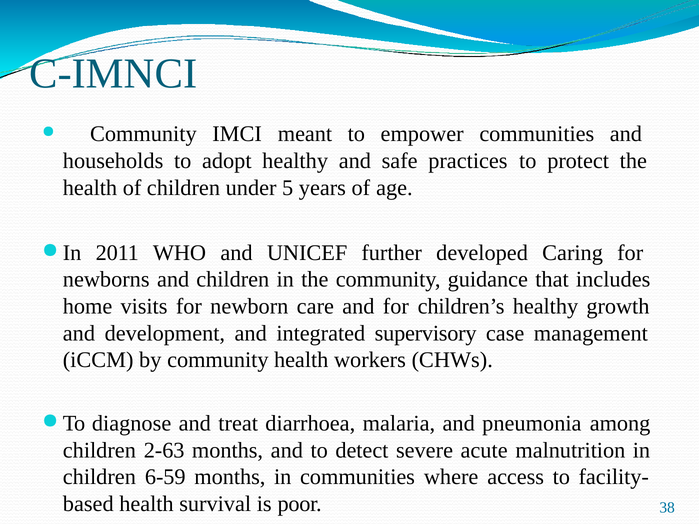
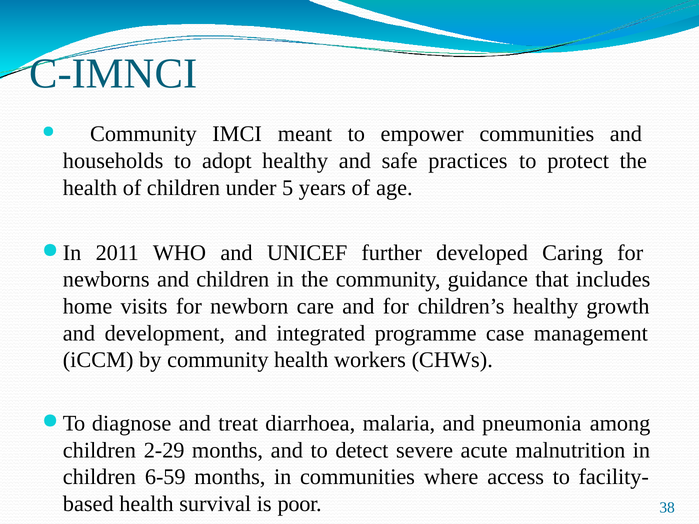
supervisory: supervisory -> programme
2-63: 2-63 -> 2-29
